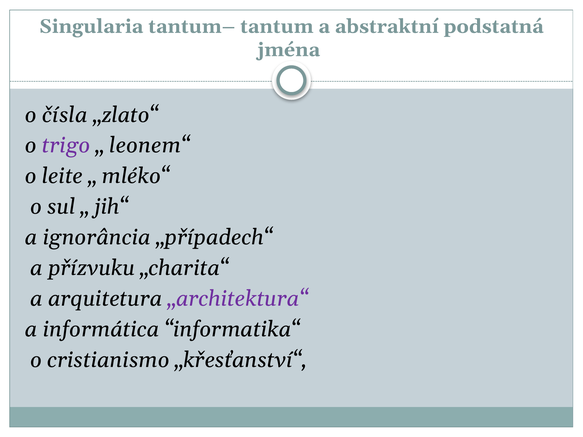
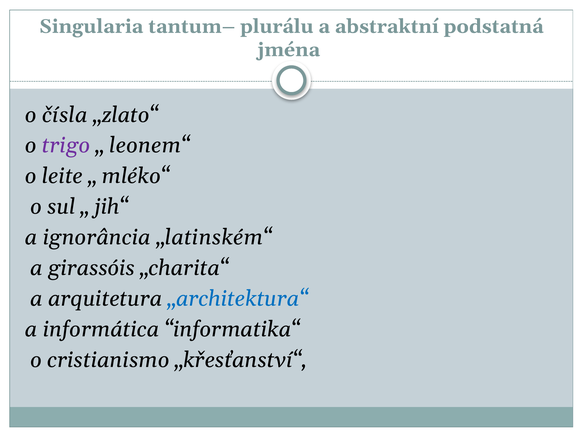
tantum: tantum -> plurálu
„případech“: „případech“ -> „latinském“
přízvuku: přízvuku -> girassóis
„architektura“ colour: purple -> blue
